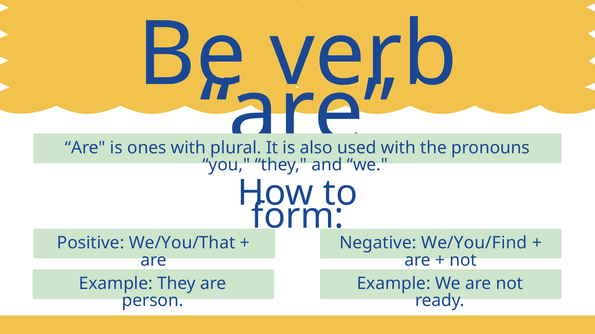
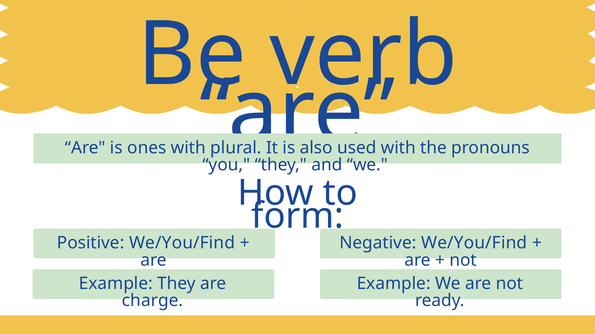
Positive We/You/That: We/You/That -> We/You/Find
person: person -> charge
